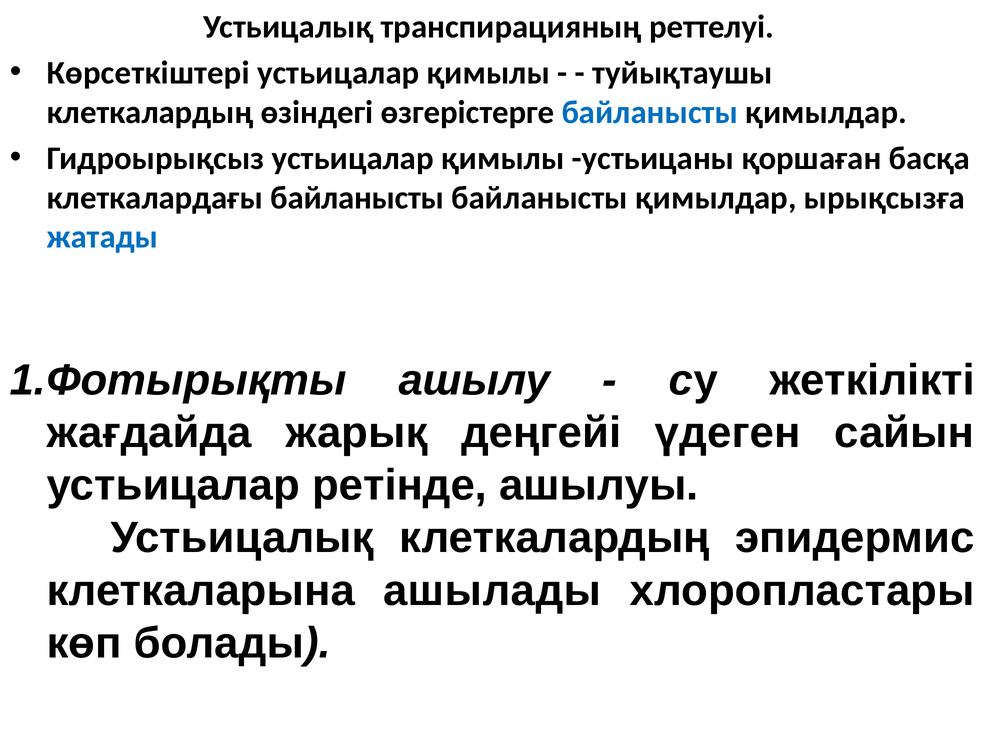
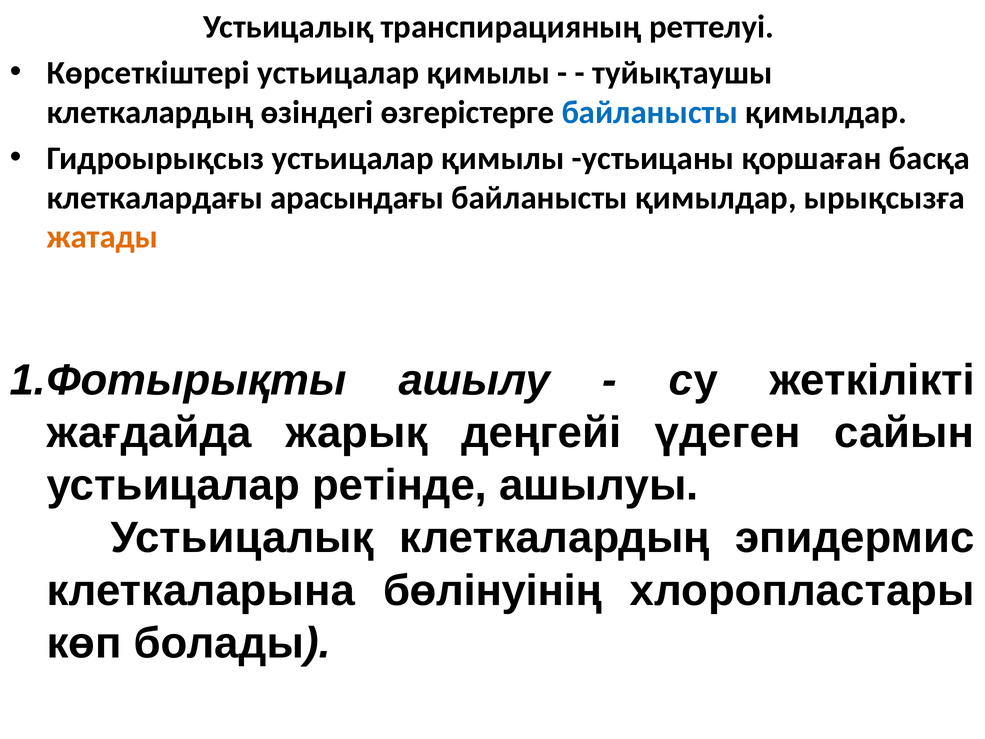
клеткалардағы байланысты: байланысты -> арасындағы
жатады colour: blue -> orange
ашылады: ашылады -> бөлiнуiнiң
